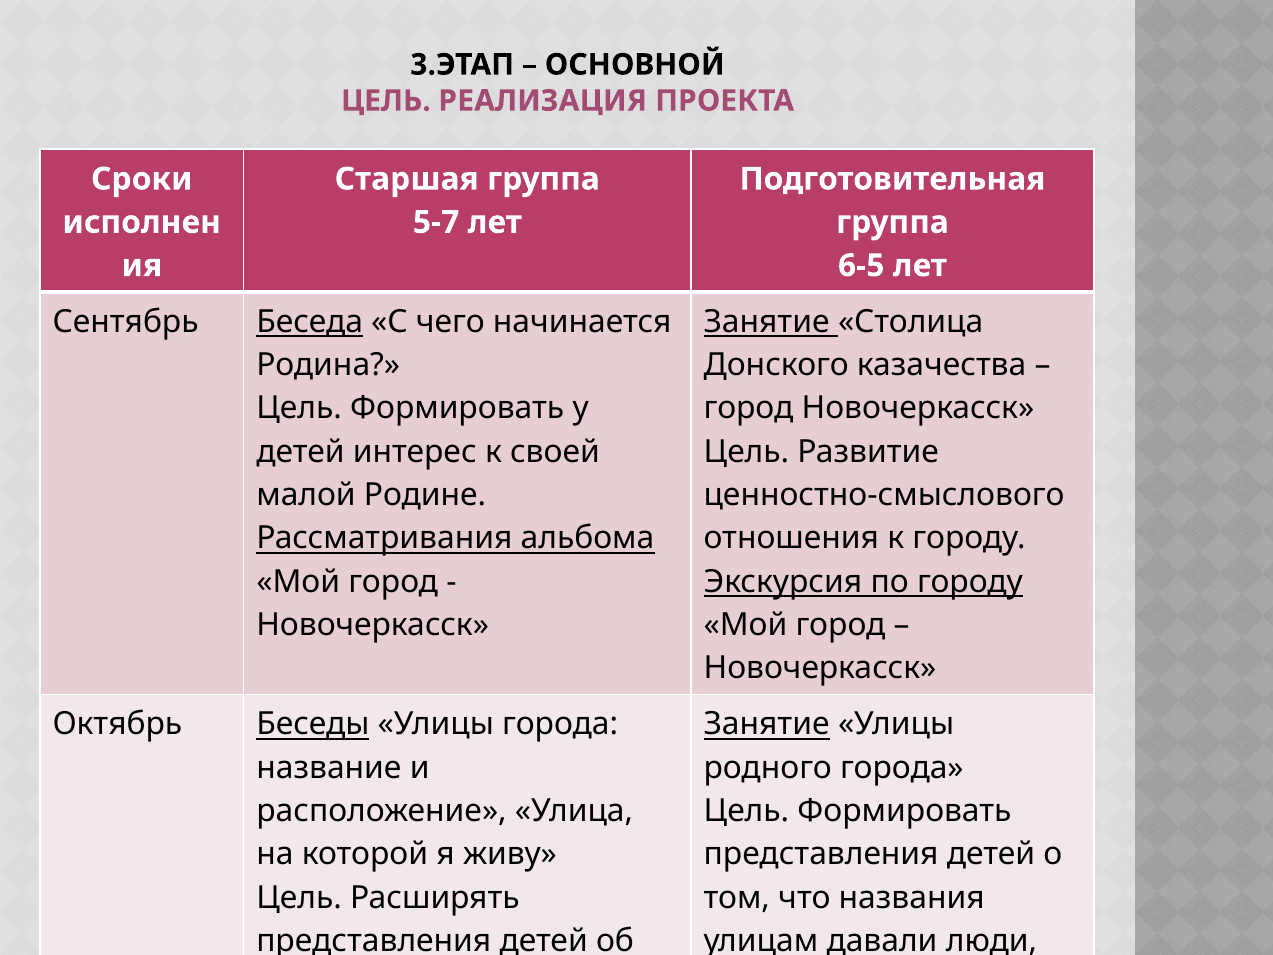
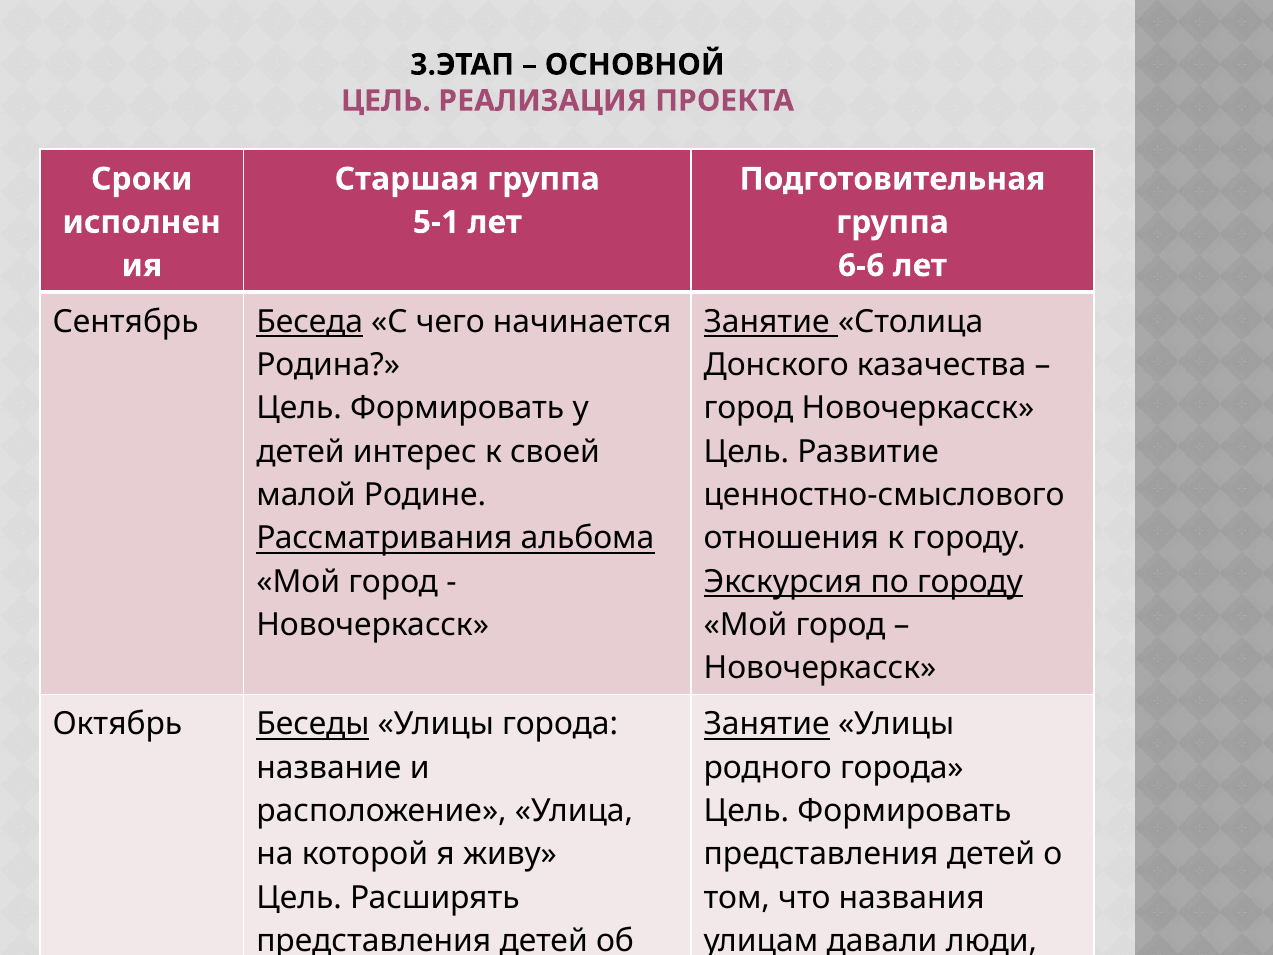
5-7: 5-7 -> 5-1
6-5: 6-5 -> 6-6
